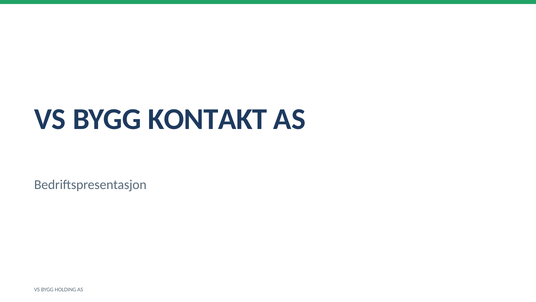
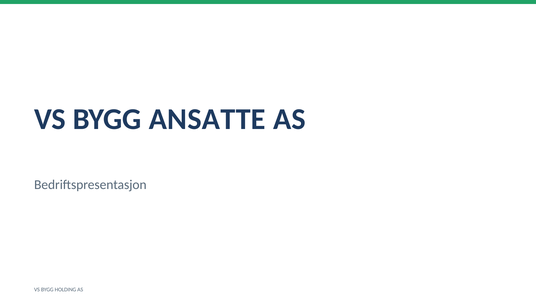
KONTAKT: KONTAKT -> ANSATTE
